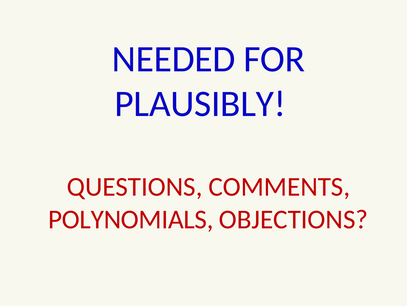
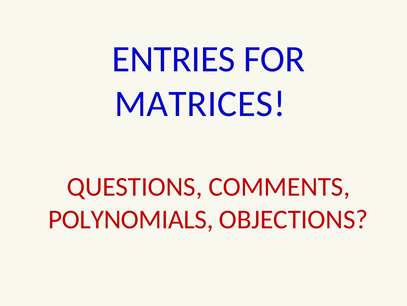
NEEDED: NEEDED -> ENTRIES
PLAUSIBLY: PLAUSIBLY -> MATRICES
